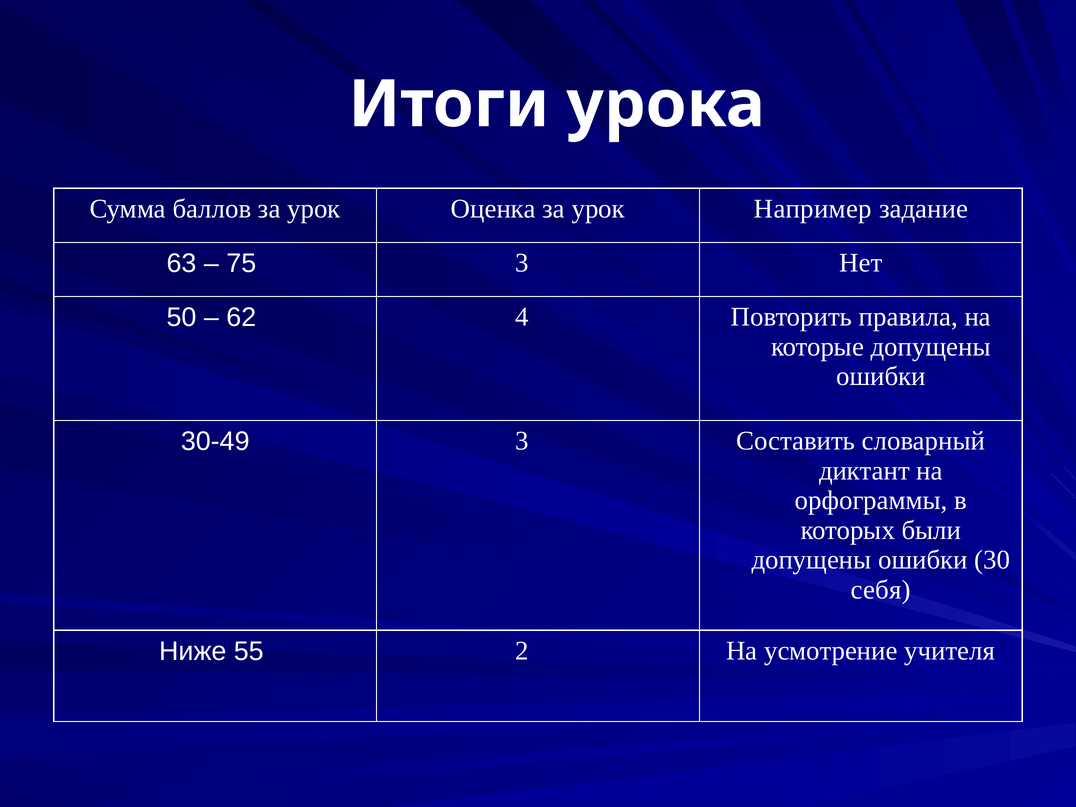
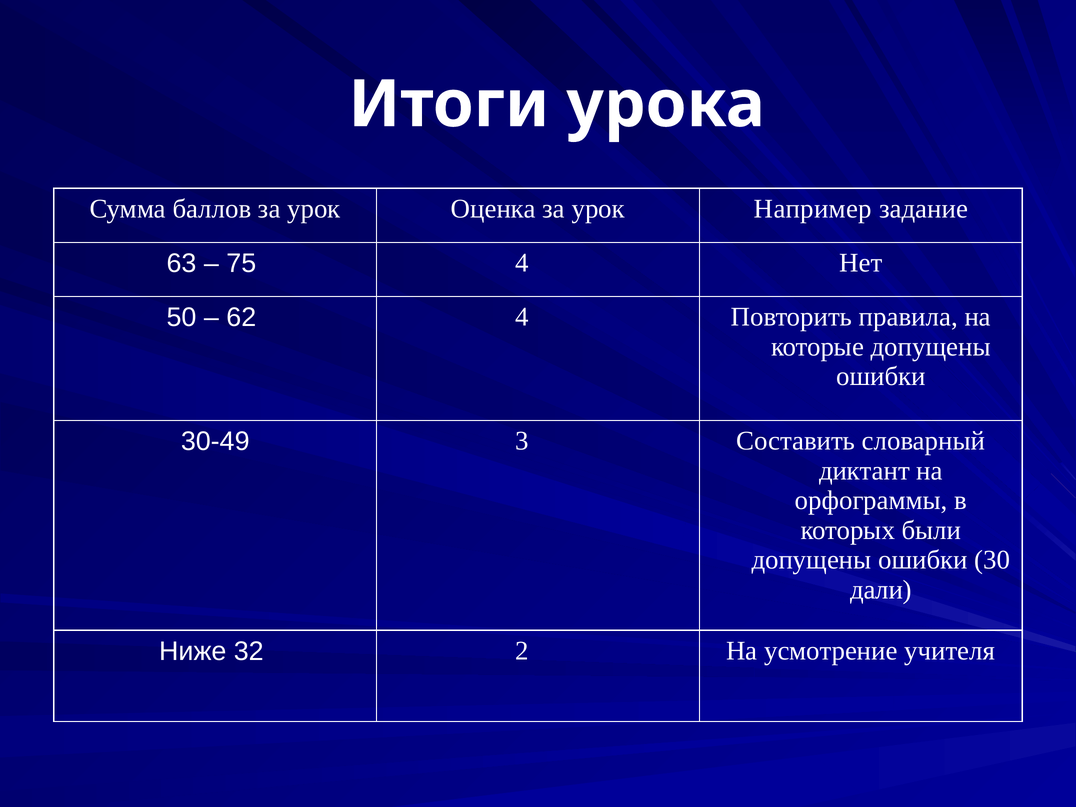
75 3: 3 -> 4
себя: себя -> дали
55: 55 -> 32
